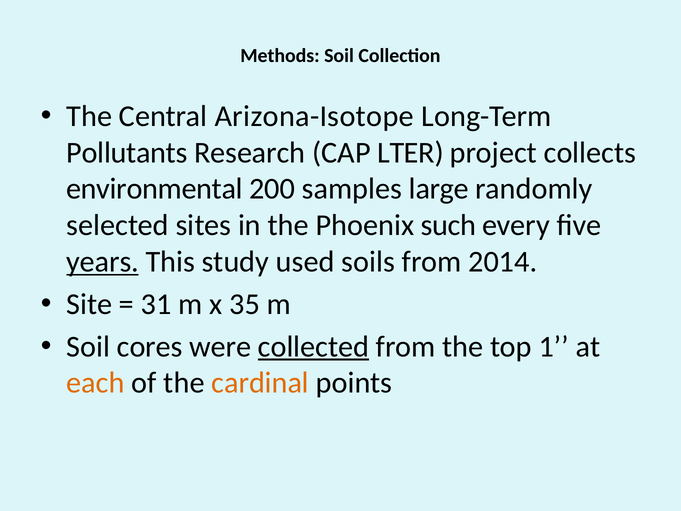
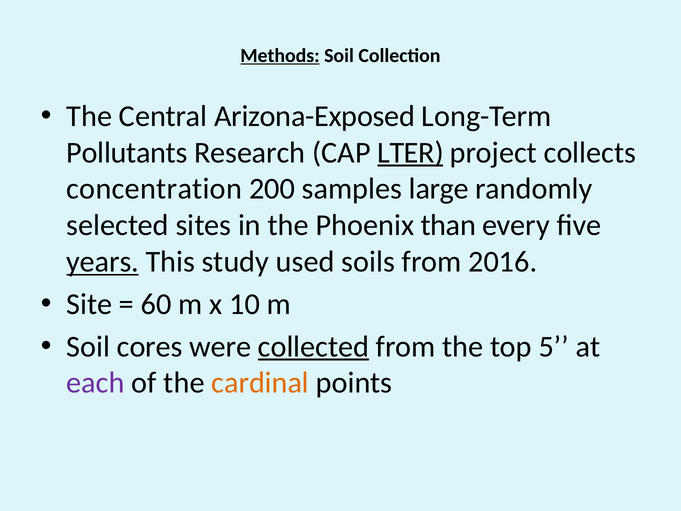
Methods underline: none -> present
Arizona-Isotope: Arizona-Isotope -> Arizona-Exposed
LTER underline: none -> present
environmental: environmental -> concentration
such: such -> than
2014: 2014 -> 2016
31: 31 -> 60
35: 35 -> 10
1: 1 -> 5
each colour: orange -> purple
